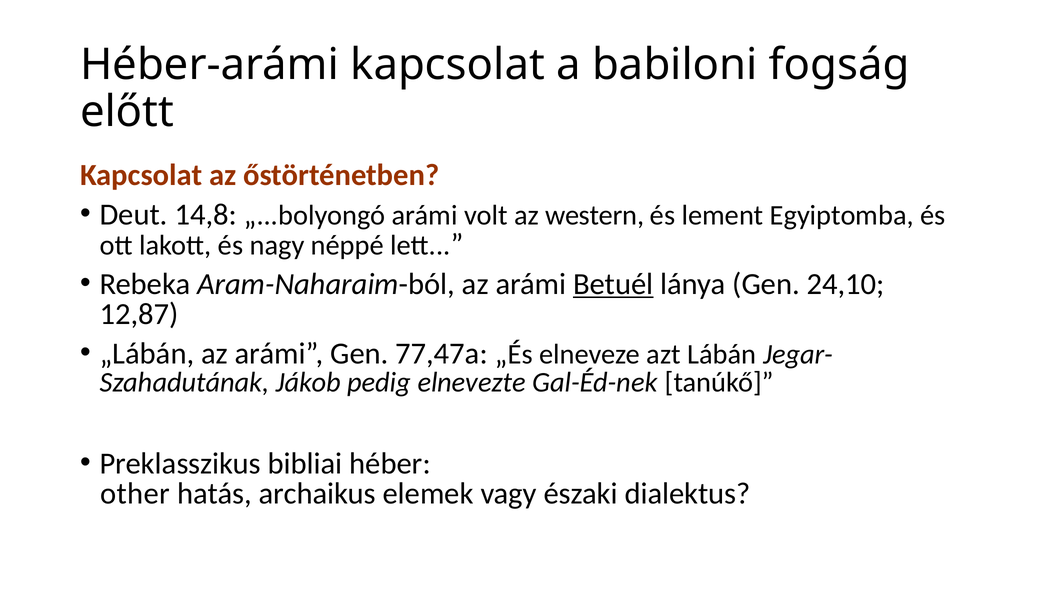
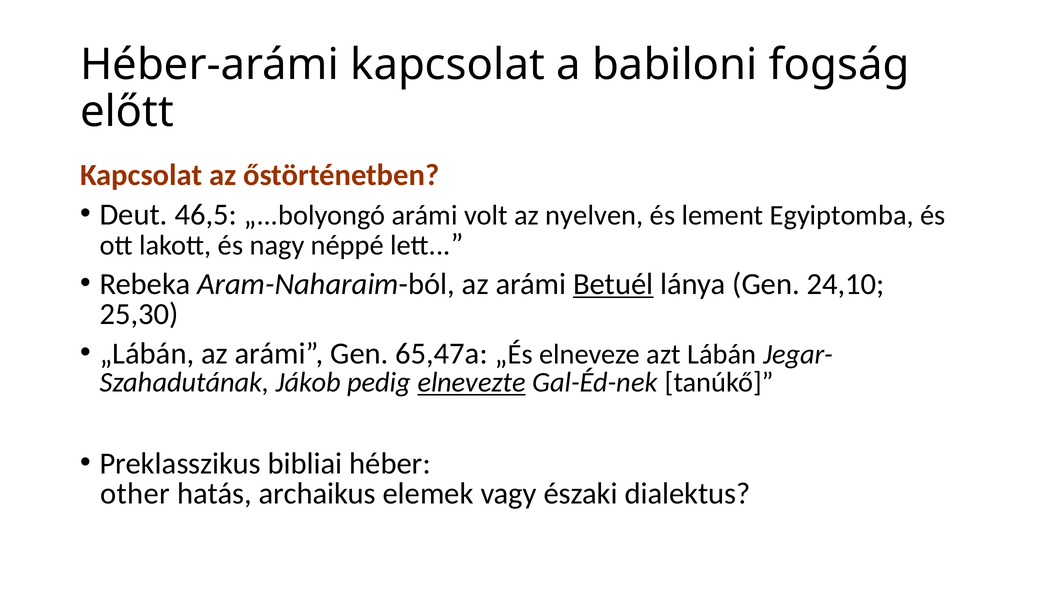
14,8: 14,8 -> 46,5
western: western -> nyelven
12,87: 12,87 -> 25,30
77,47a: 77,47a -> 65,47a
elnevezte underline: none -> present
